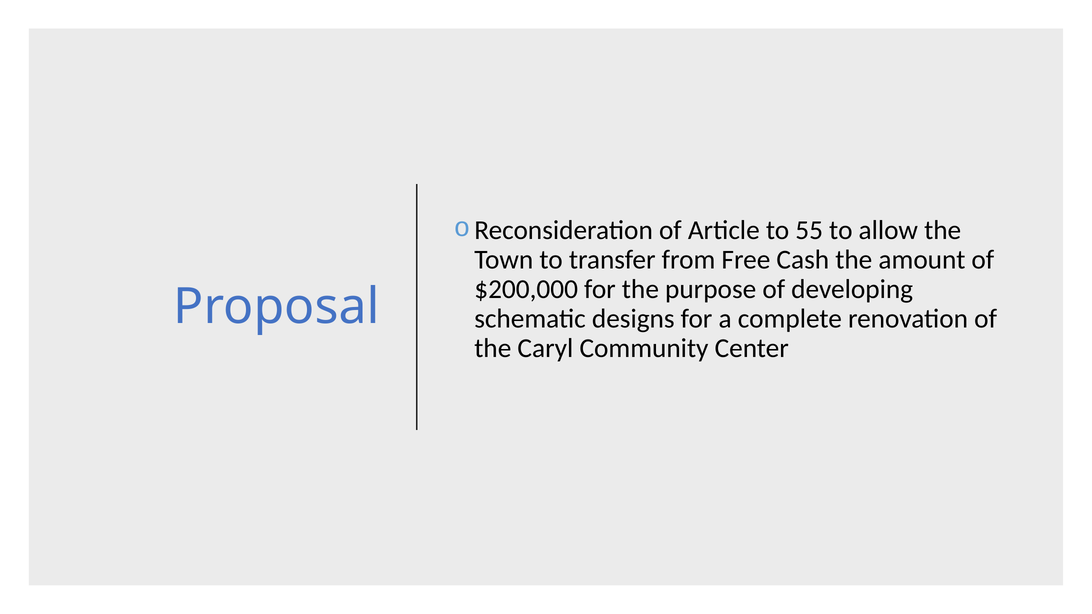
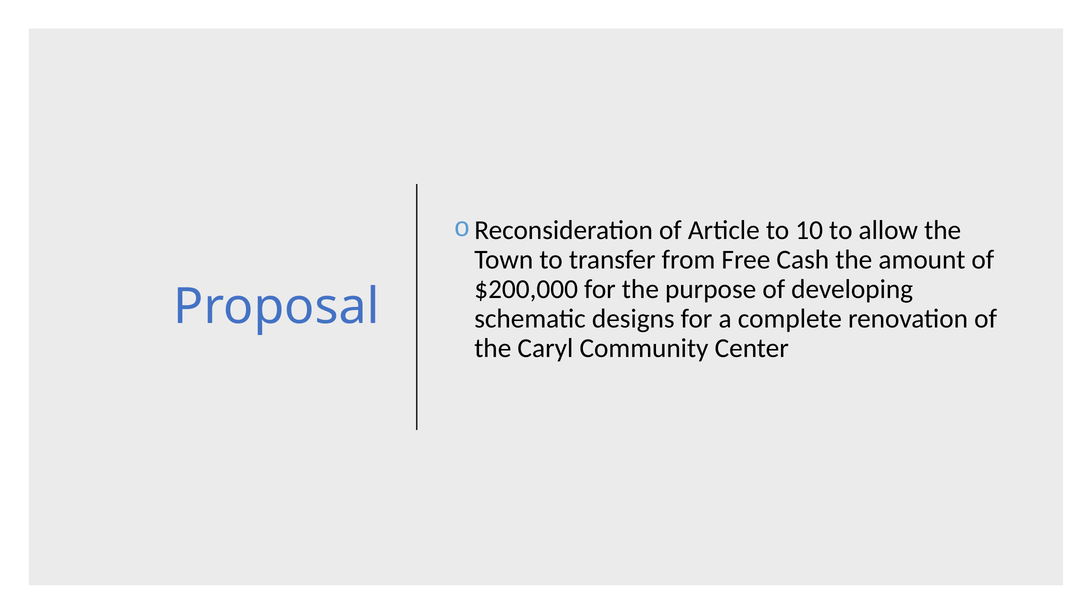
55: 55 -> 10
